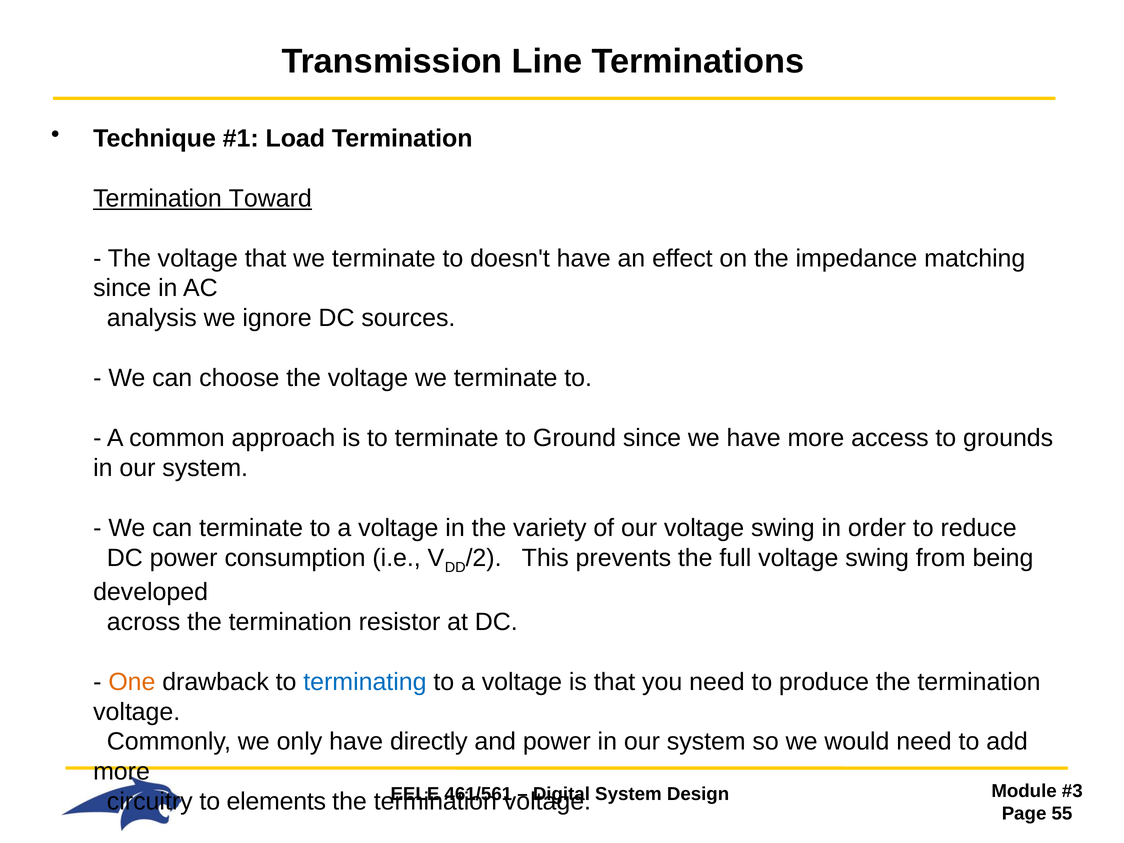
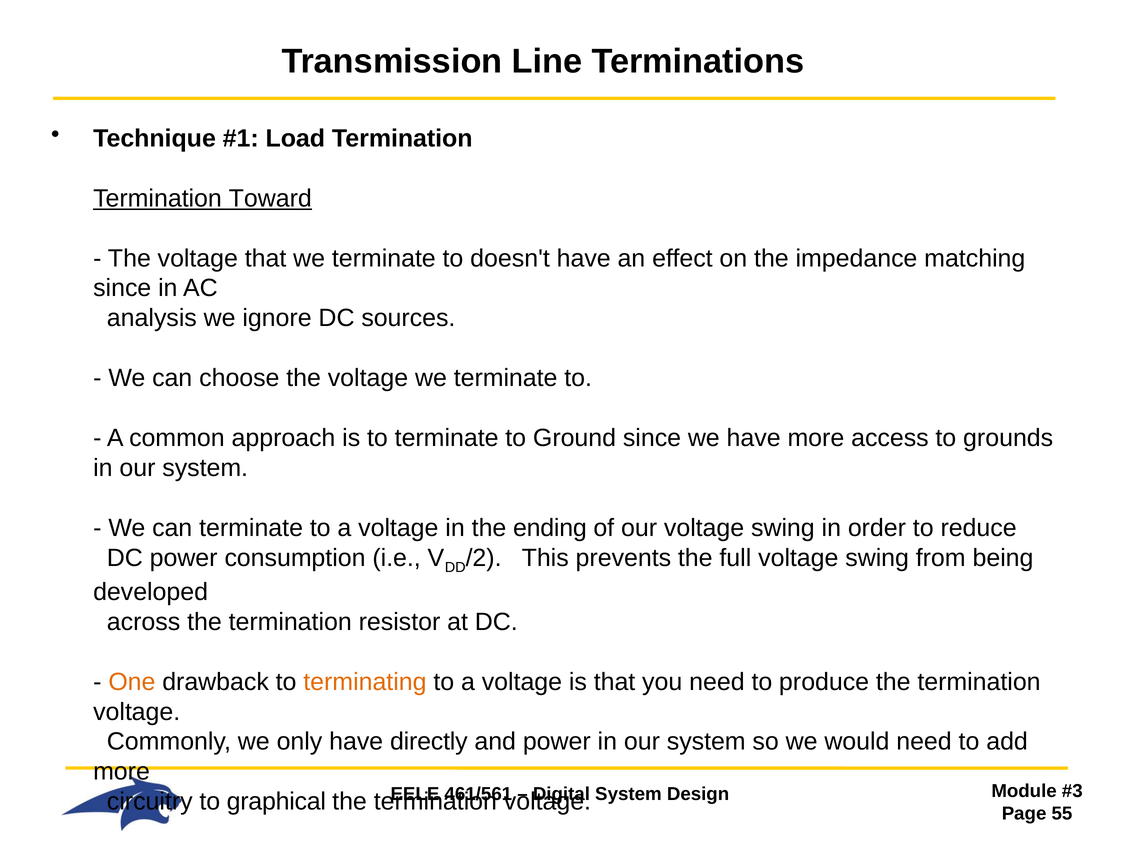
variety: variety -> ending
terminating colour: blue -> orange
elements: elements -> graphical
